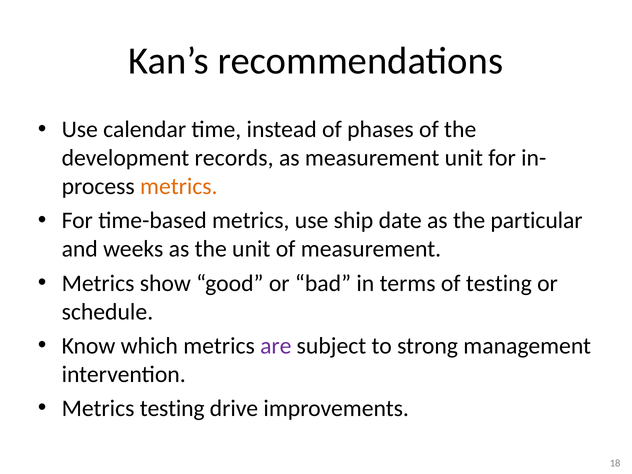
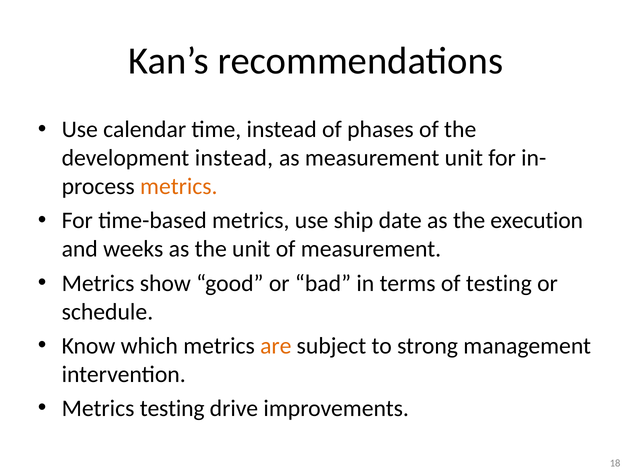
development records: records -> instead
particular: particular -> execution
are colour: purple -> orange
